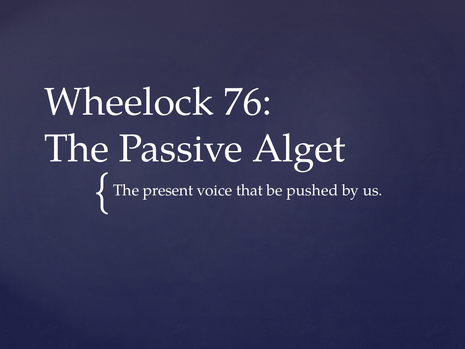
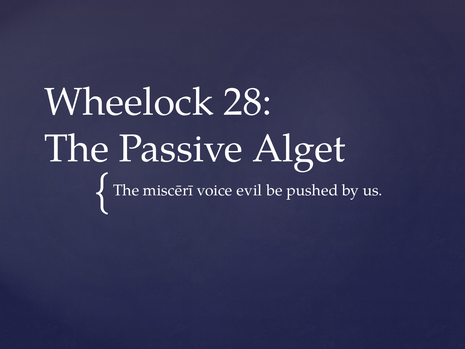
76: 76 -> 28
present: present -> miscērī
that: that -> evil
